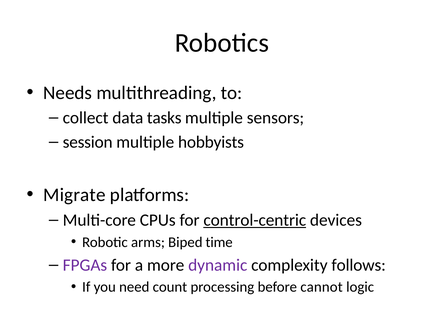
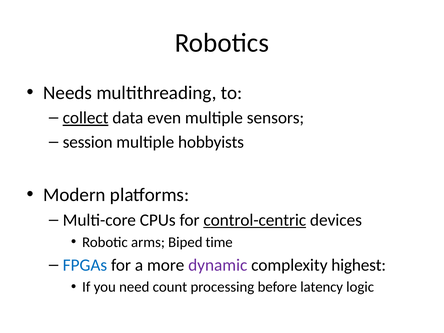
collect underline: none -> present
tasks: tasks -> even
Migrate: Migrate -> Modern
FPGAs colour: purple -> blue
follows: follows -> highest
cannot: cannot -> latency
